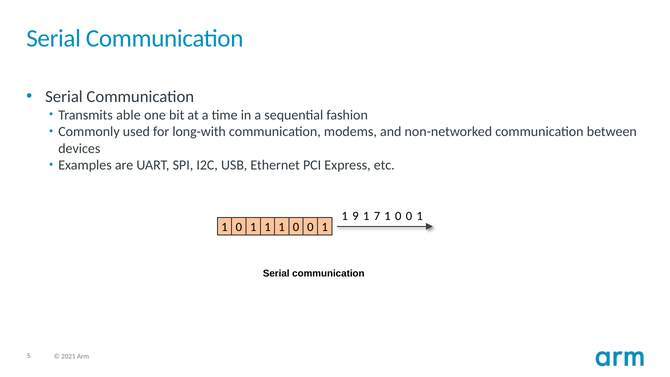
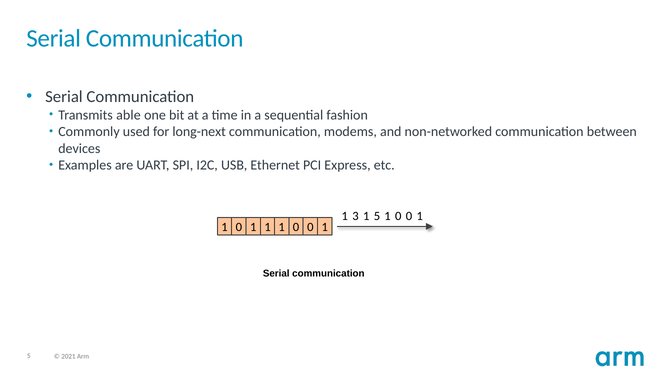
long-with: long-with -> long-next
9: 9 -> 3
1 7: 7 -> 5
